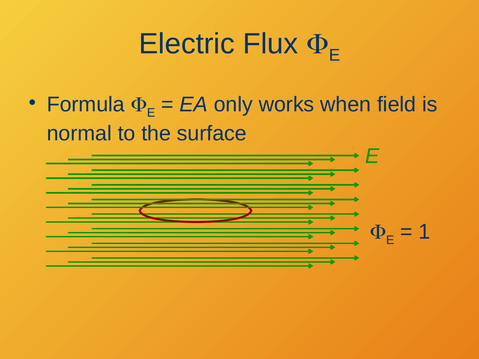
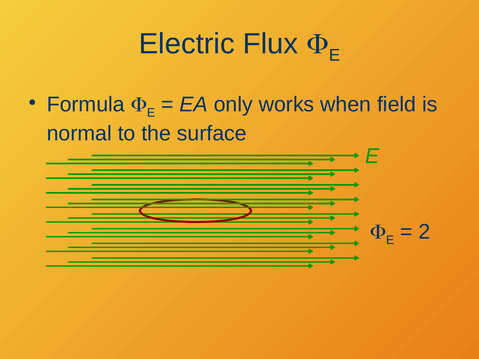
1: 1 -> 2
